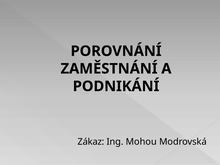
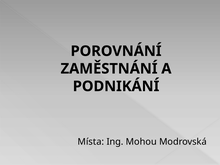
Zákaz: Zákaz -> Místa
